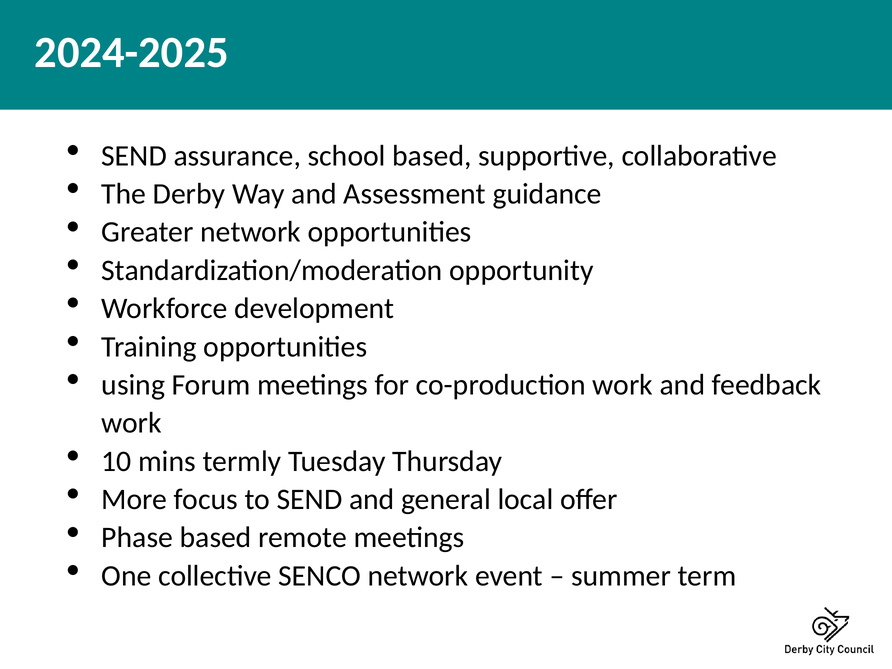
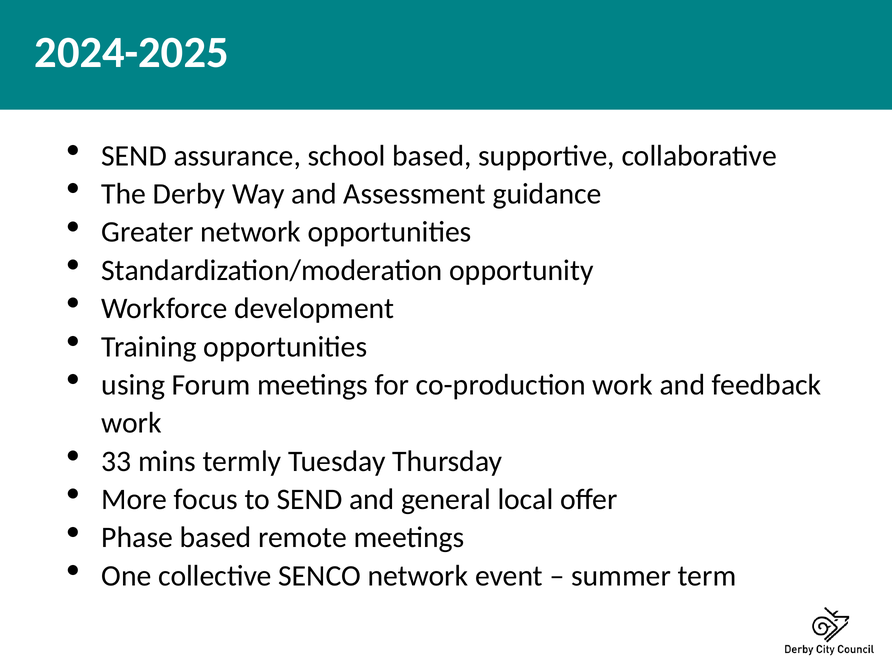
10: 10 -> 33
